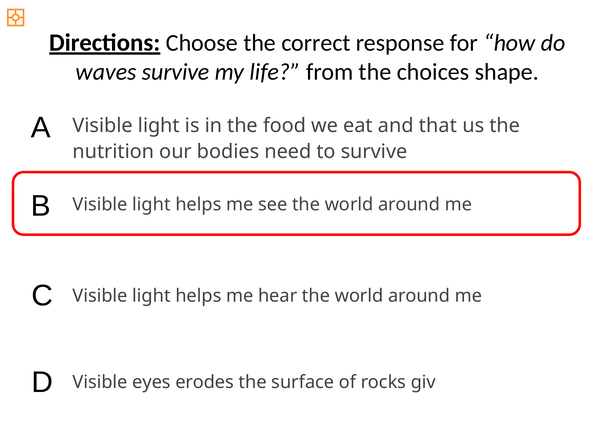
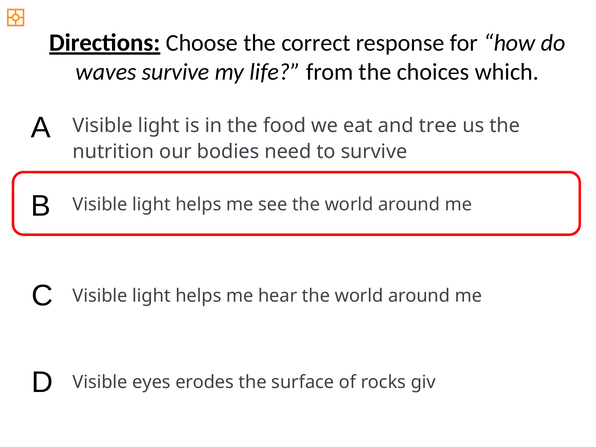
shape: shape -> which
that: that -> tree
